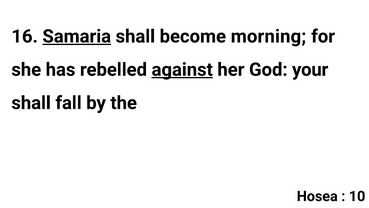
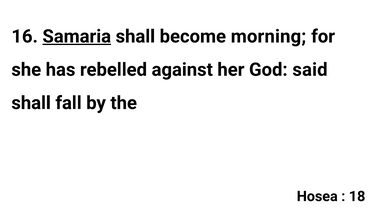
against underline: present -> none
your: your -> said
10: 10 -> 18
